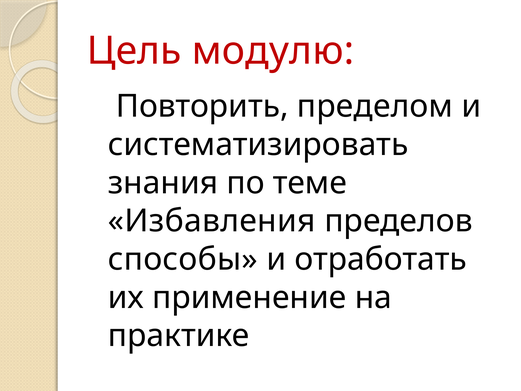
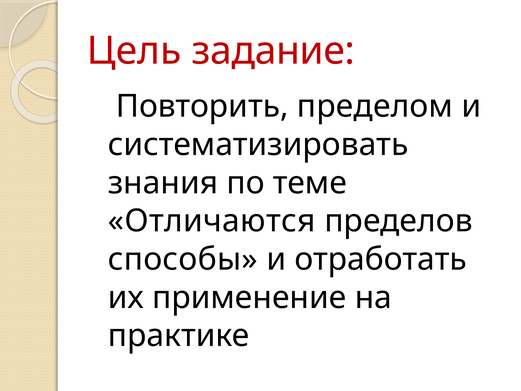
модулю: модулю -> задание
Избавления: Избавления -> Отличаются
